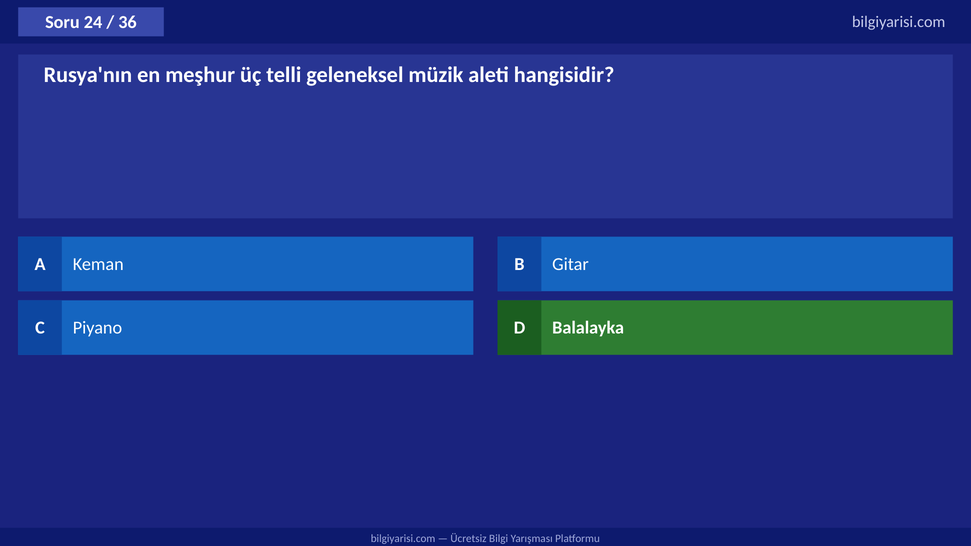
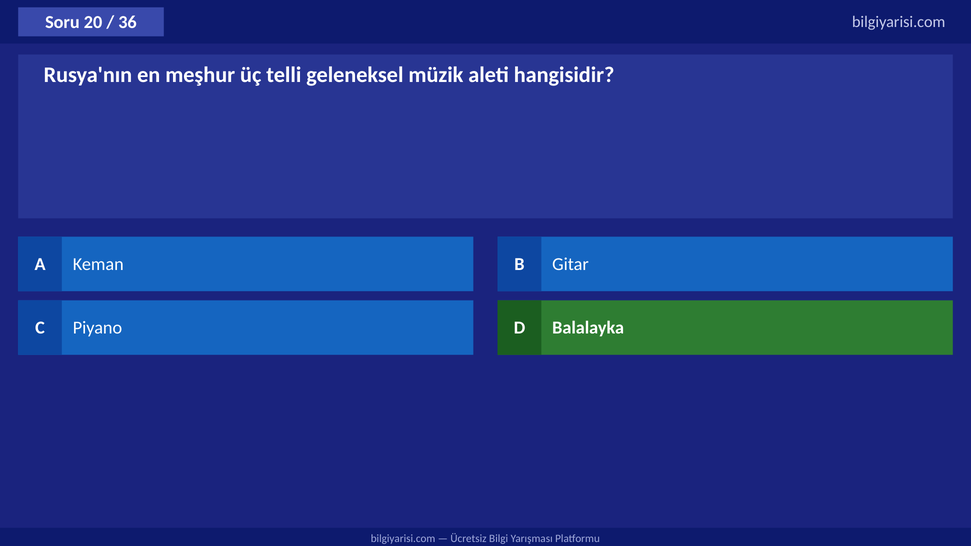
24: 24 -> 20
